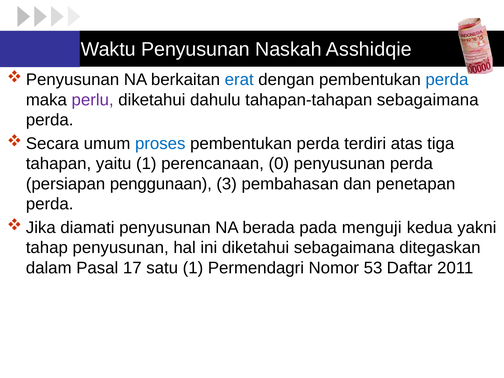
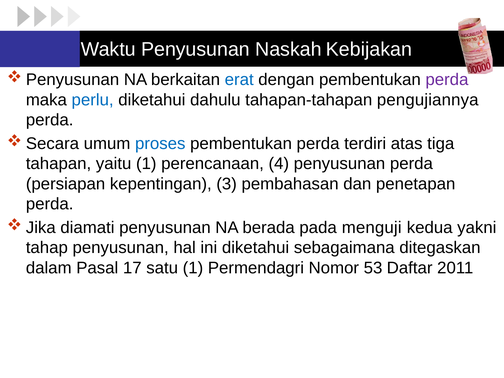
Asshidqie: Asshidqie -> Kebijakan
perda at (447, 80) colour: blue -> purple
perlu colour: purple -> blue
tahapan-tahapan sebagaimana: sebagaimana -> pengujiannya
0: 0 -> 4
penggunaan: penggunaan -> kepentingan
